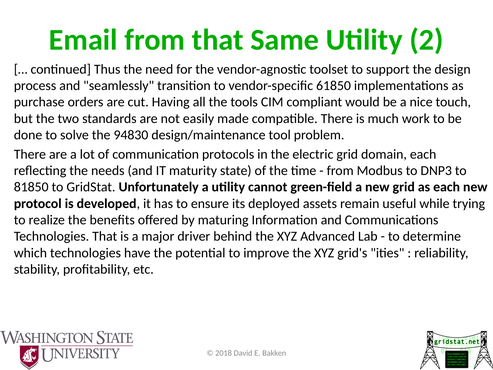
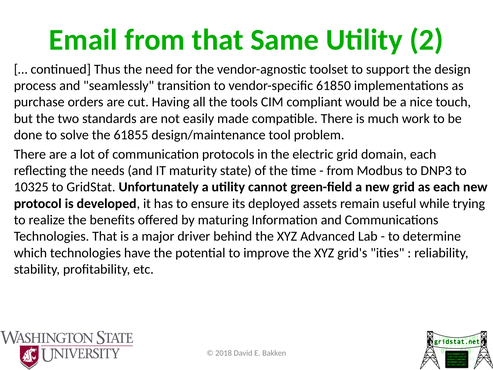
94830: 94830 -> 61855
81850: 81850 -> 10325
